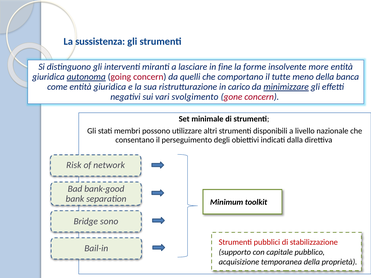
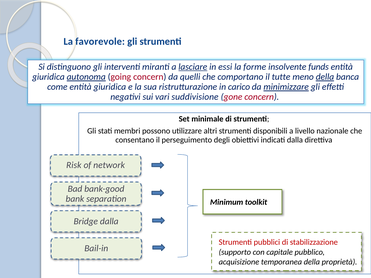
sussistenza: sussistenza -> favorevole
lasciare underline: none -> present
fine: fine -> essi
more: more -> funds
della at (325, 77) underline: none -> present
svolgimento: svolgimento -> suddivisione
Bridge sono: sono -> dalla
